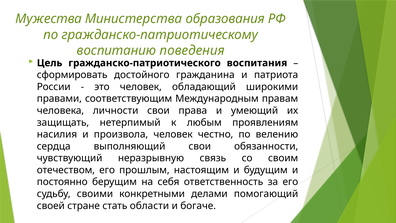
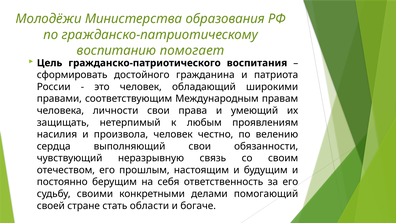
Мужества: Мужества -> Молодёжи
поведения: поведения -> помогает
